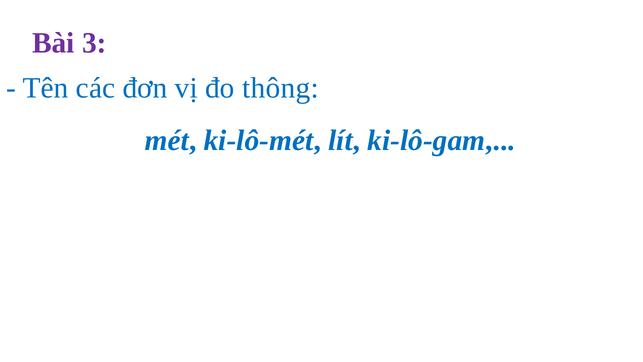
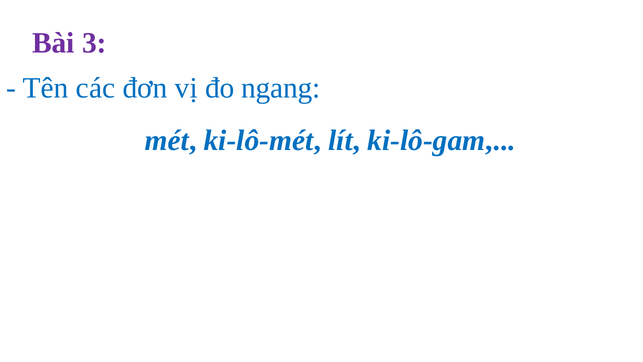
thông: thông -> ngang
